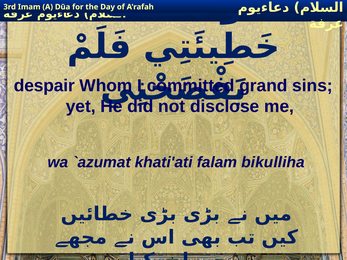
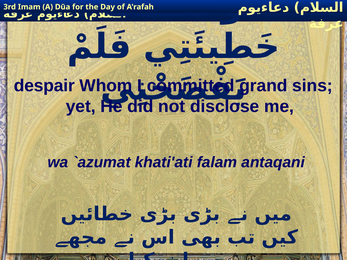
bikulliha: bikulliha -> antaqani
